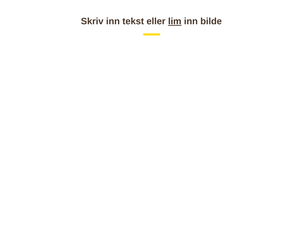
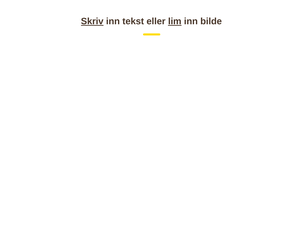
Skriv underline: none -> present
